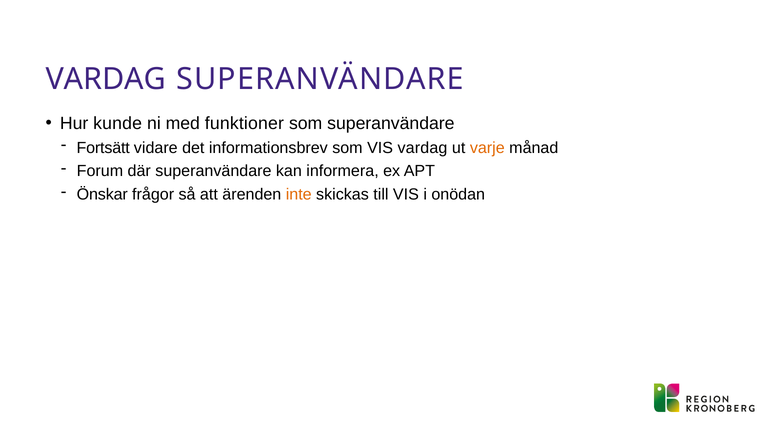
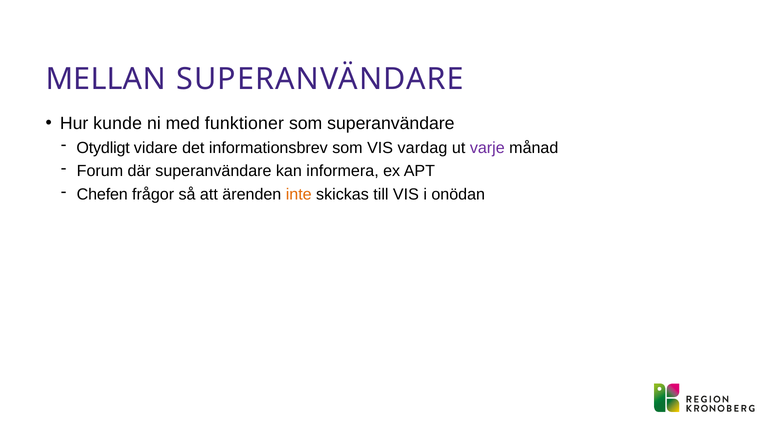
VARDAG at (106, 79): VARDAG -> MELLAN
Fortsätt: Fortsätt -> Otydligt
varje colour: orange -> purple
Önskar: Önskar -> Chefen
